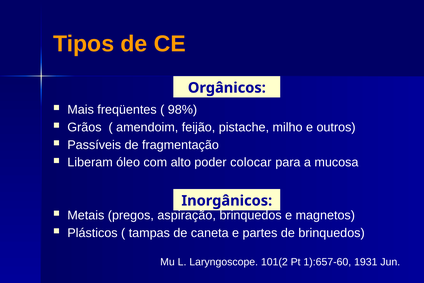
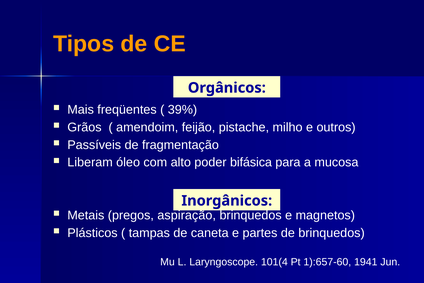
98%: 98% -> 39%
colocar: colocar -> bifásica
101(2: 101(2 -> 101(4
1931: 1931 -> 1941
